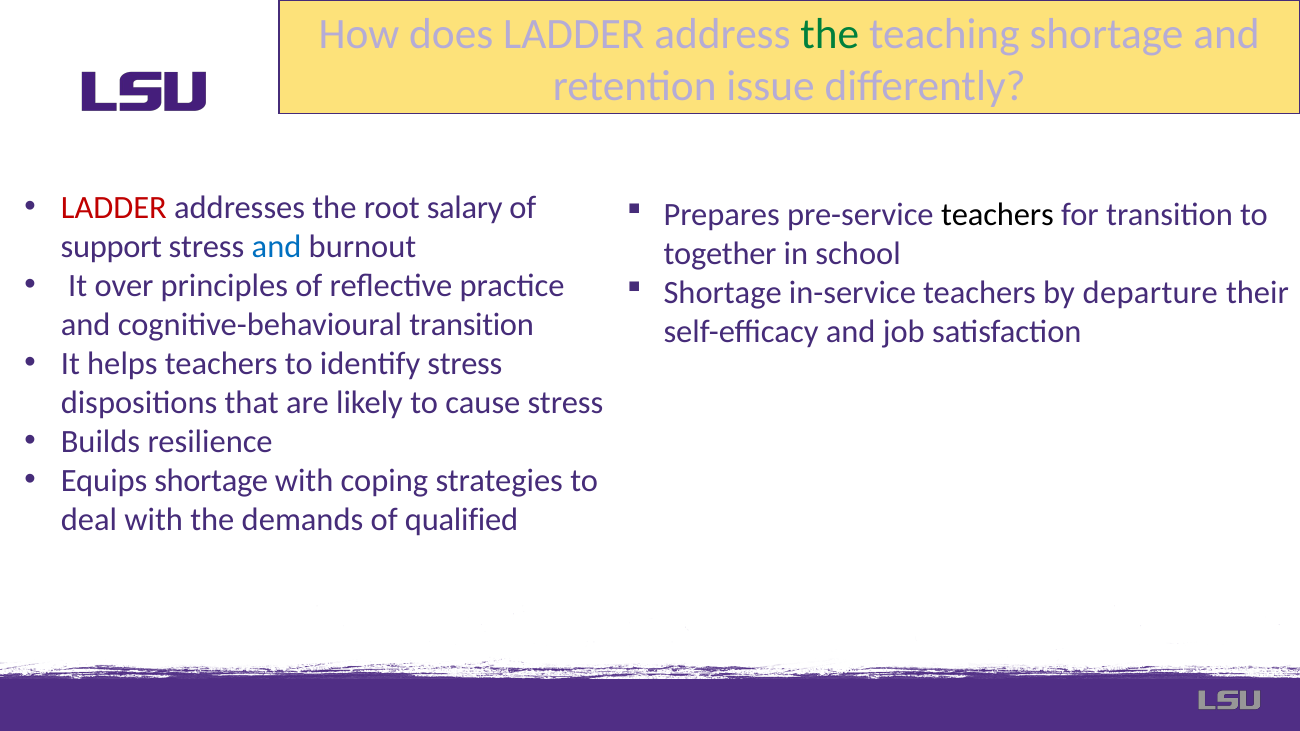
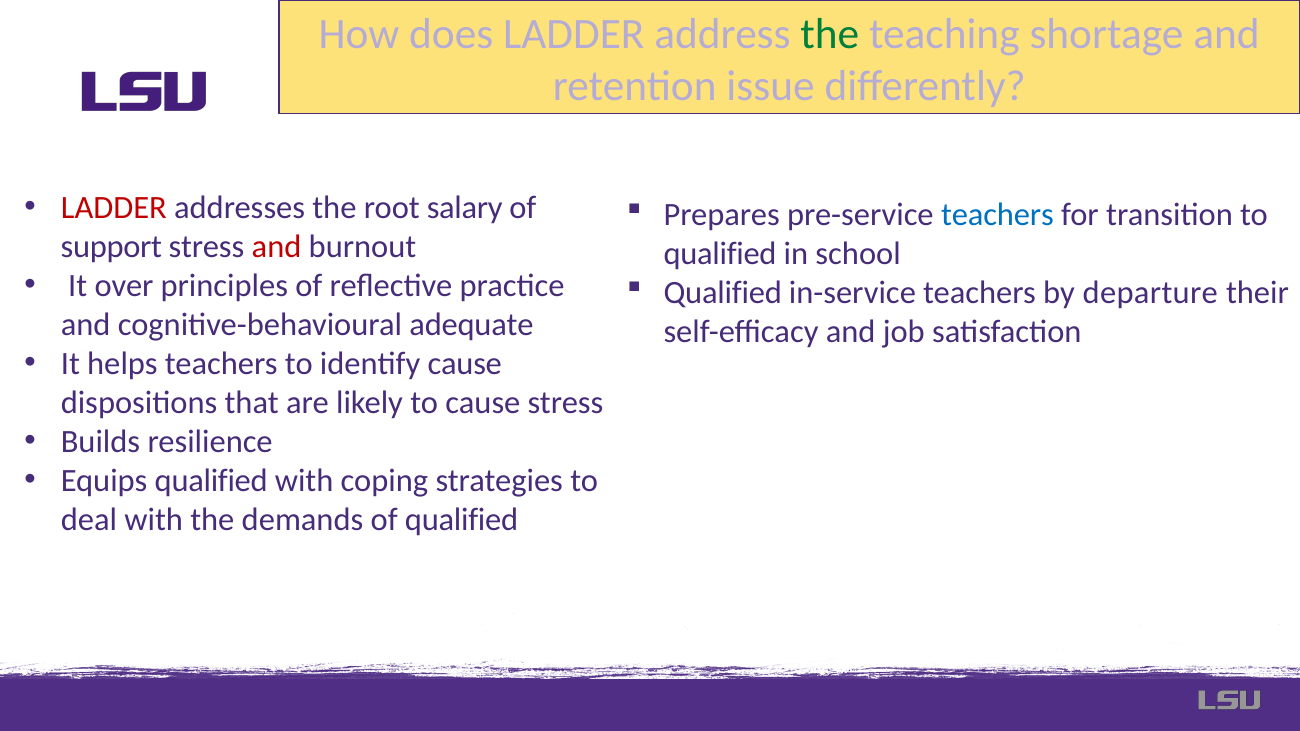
teachers at (997, 215) colour: black -> blue
and at (277, 247) colour: blue -> red
together at (720, 254): together -> qualified
Shortage at (723, 293): Shortage -> Qualified
cognitive-behavioural transition: transition -> adequate
identify stress: stress -> cause
Equips shortage: shortage -> qualified
